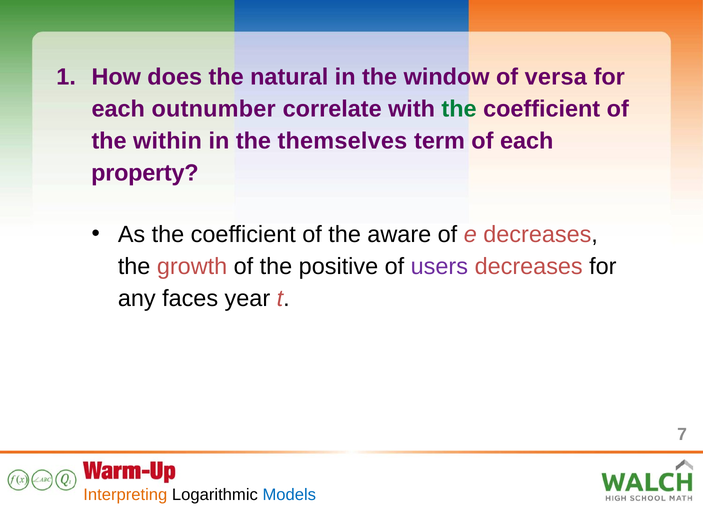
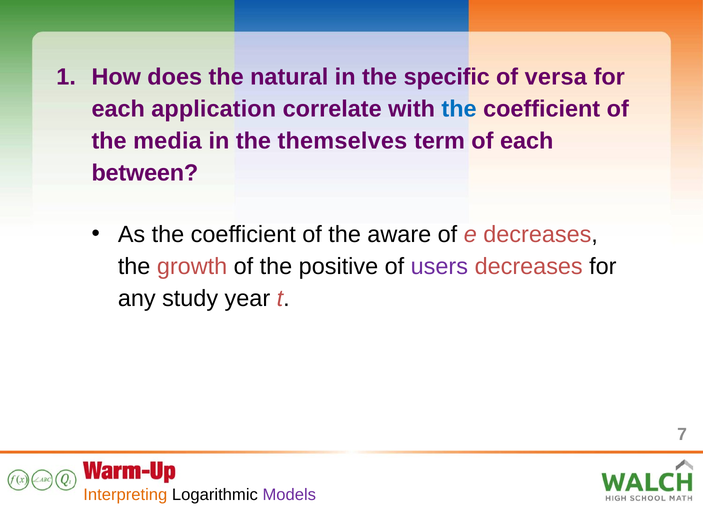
window: window -> specific
outnumber: outnumber -> application
the at (459, 109) colour: green -> blue
within: within -> media
property: property -> between
faces: faces -> study
Models colour: blue -> purple
